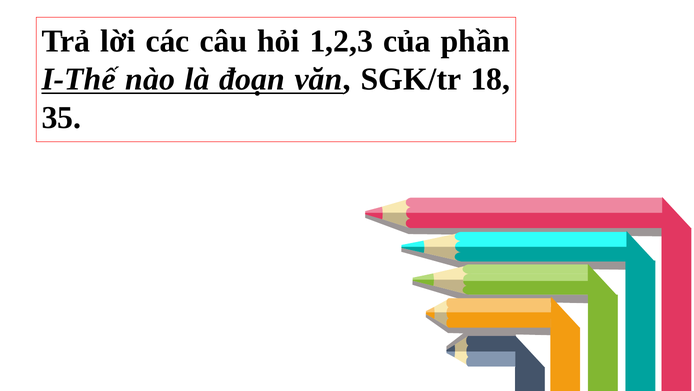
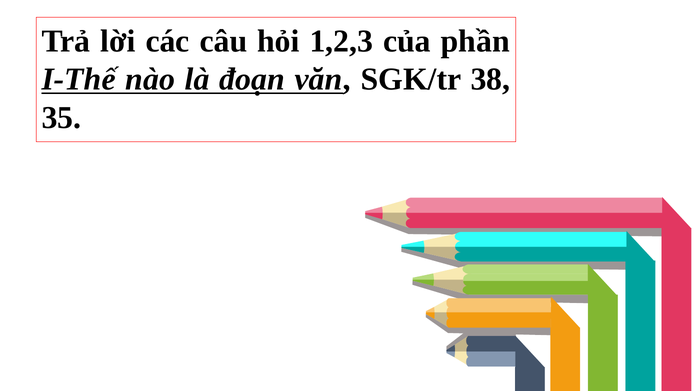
18: 18 -> 38
